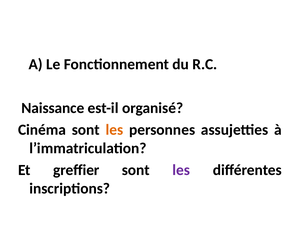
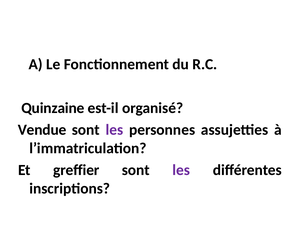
Naissance: Naissance -> Quinzaine
Cinéma: Cinéma -> Vendue
les at (114, 130) colour: orange -> purple
